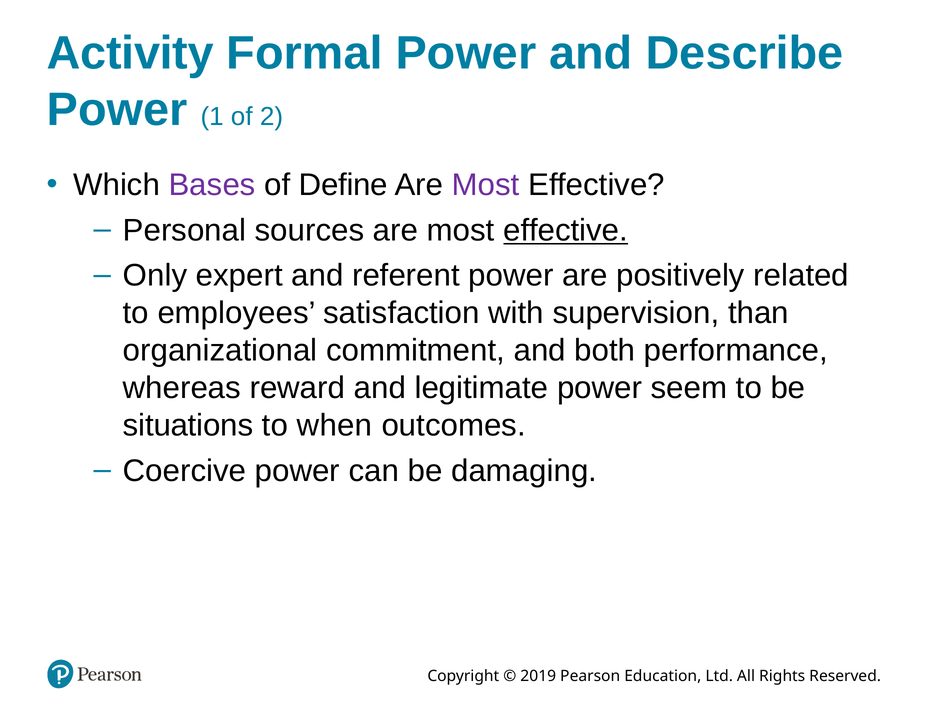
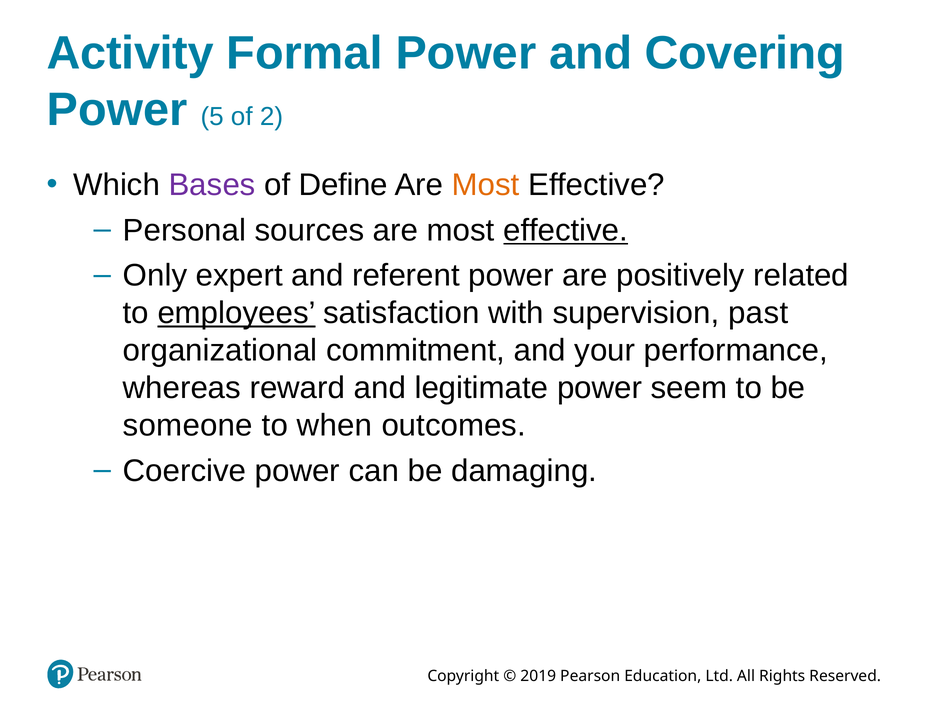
Describe: Describe -> Covering
1: 1 -> 5
Most at (486, 185) colour: purple -> orange
employees underline: none -> present
than: than -> past
both: both -> your
situations: situations -> someone
